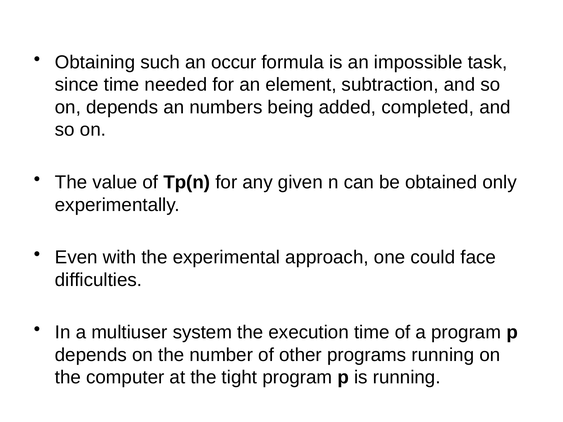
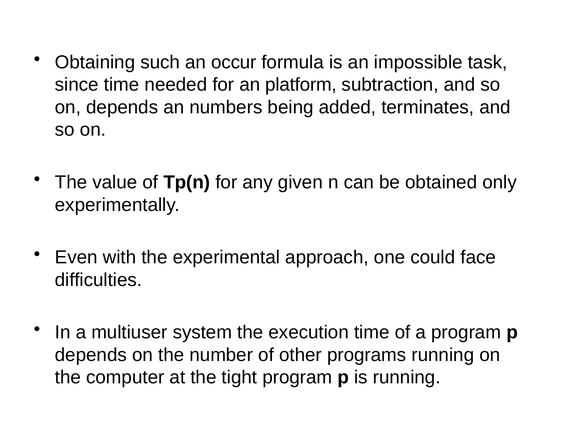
element: element -> platform
completed: completed -> terminates
